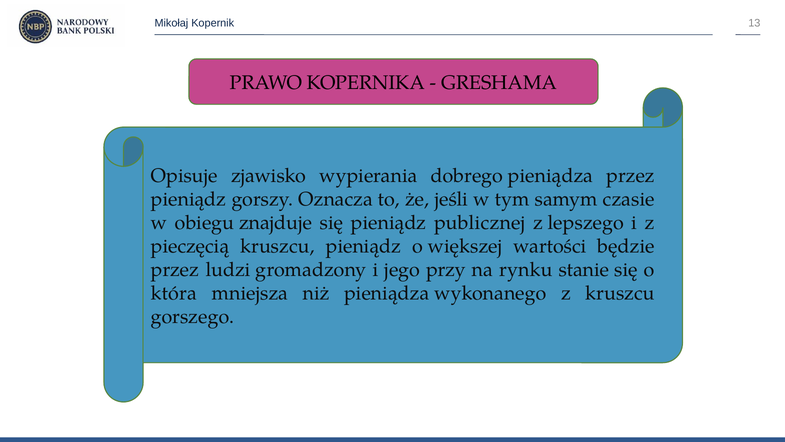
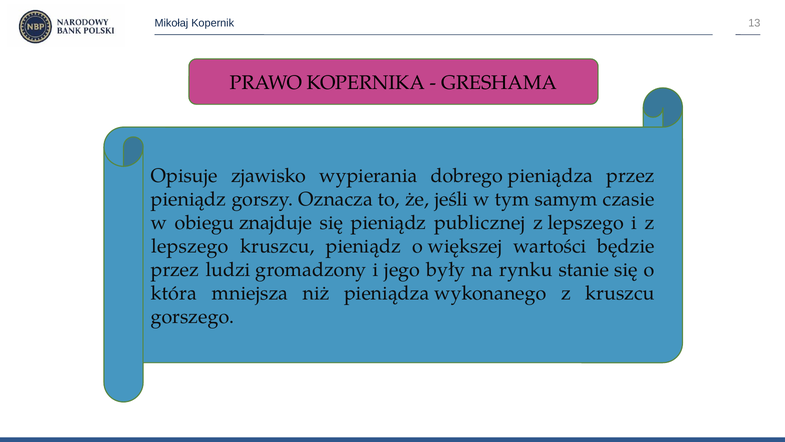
pieczęcią at (190, 246): pieczęcią -> lepszego
przy: przy -> były
